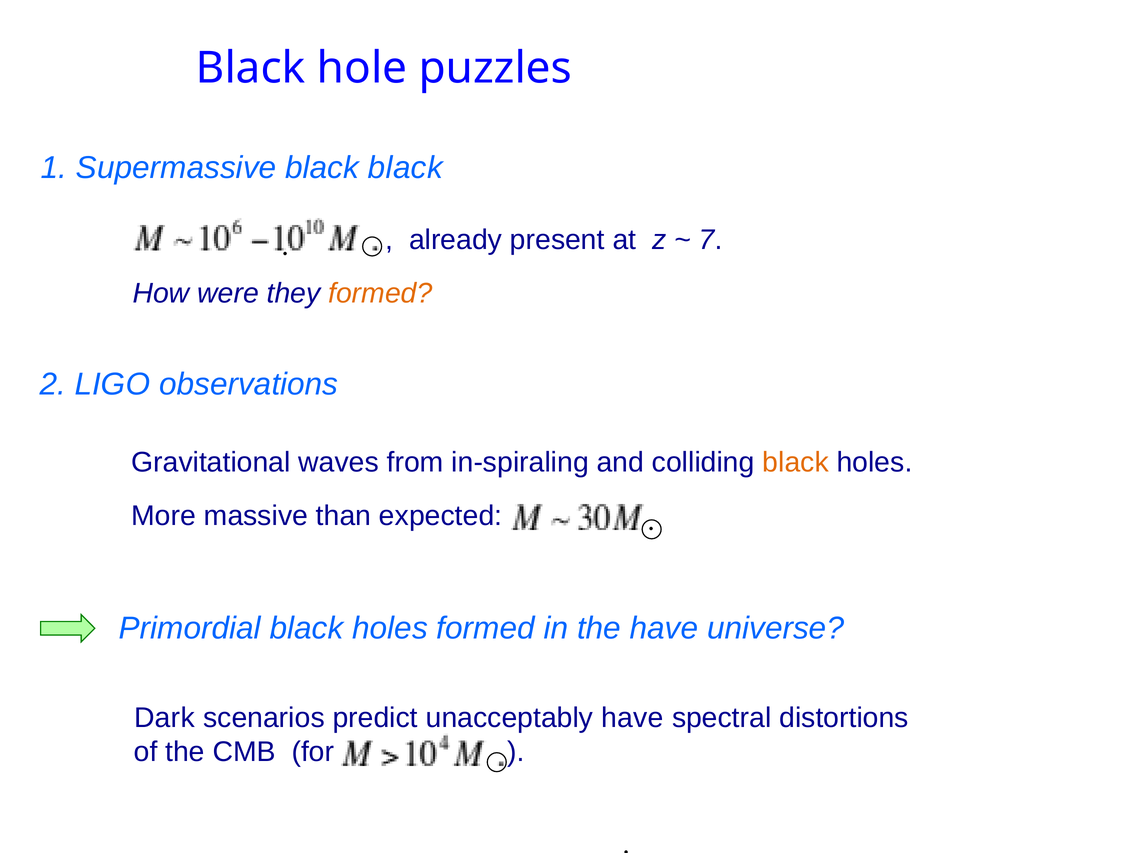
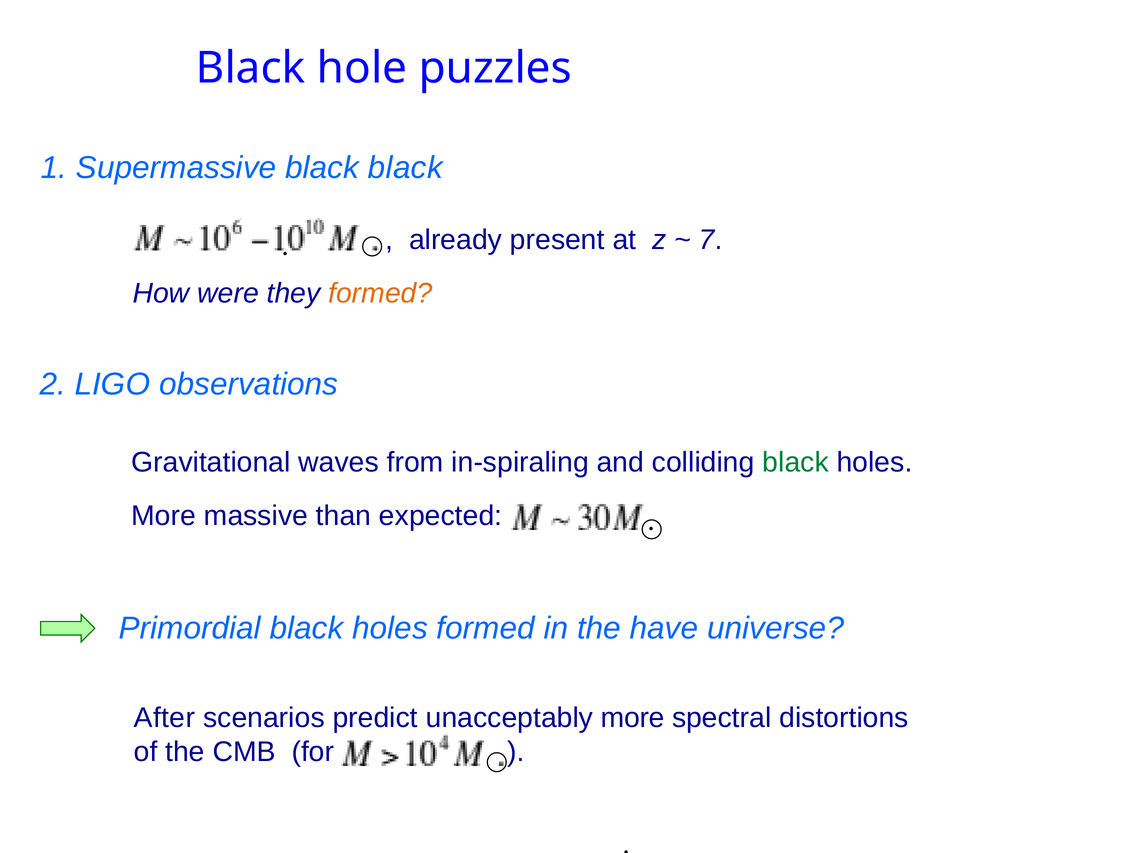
black at (796, 462) colour: orange -> green
Dark: Dark -> After
have at (632, 718): have -> more
